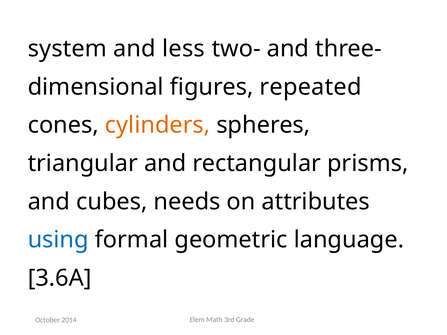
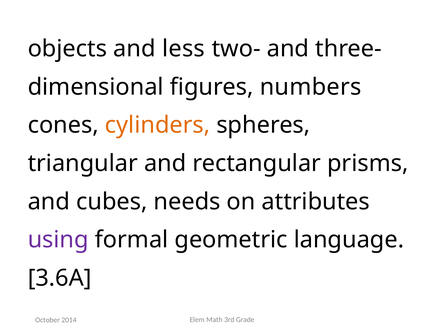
system: system -> objects
repeated: repeated -> numbers
using colour: blue -> purple
